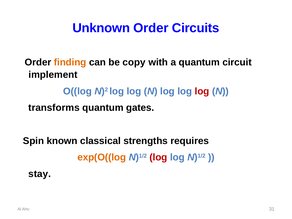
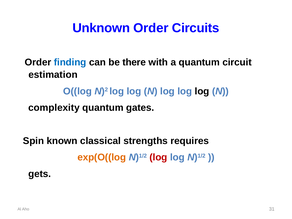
finding colour: orange -> blue
copy: copy -> there
implement: implement -> estimation
log at (202, 91) colour: red -> black
transforms: transforms -> complexity
stay: stay -> gets
